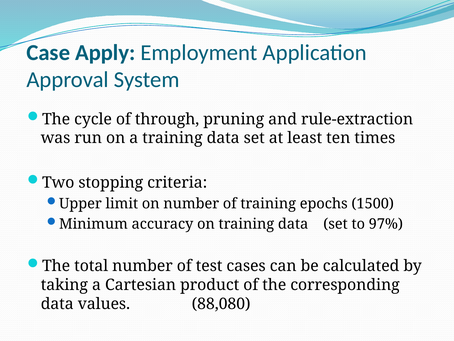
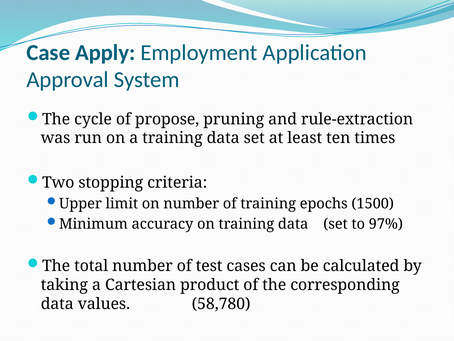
through: through -> propose
88,080: 88,080 -> 58,780
